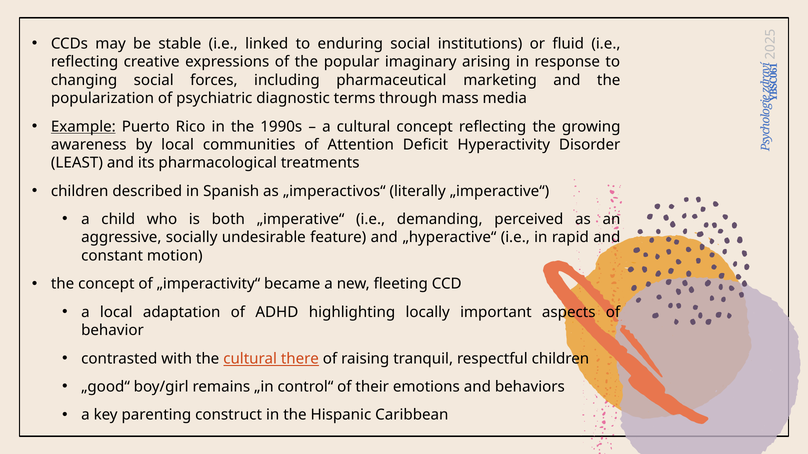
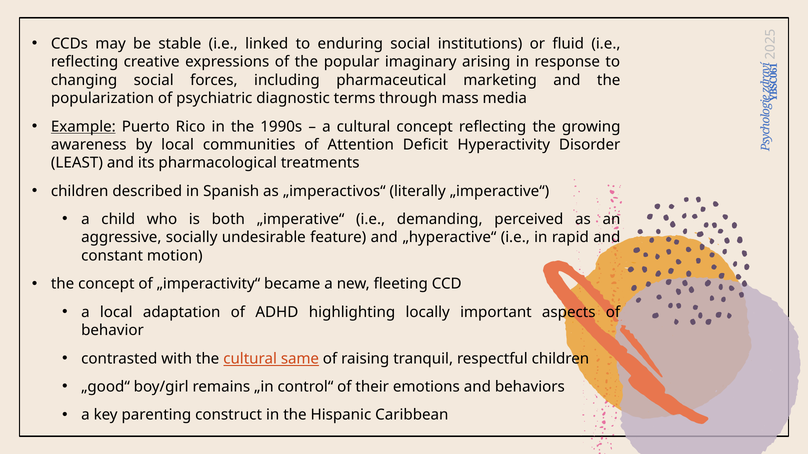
there: there -> same
